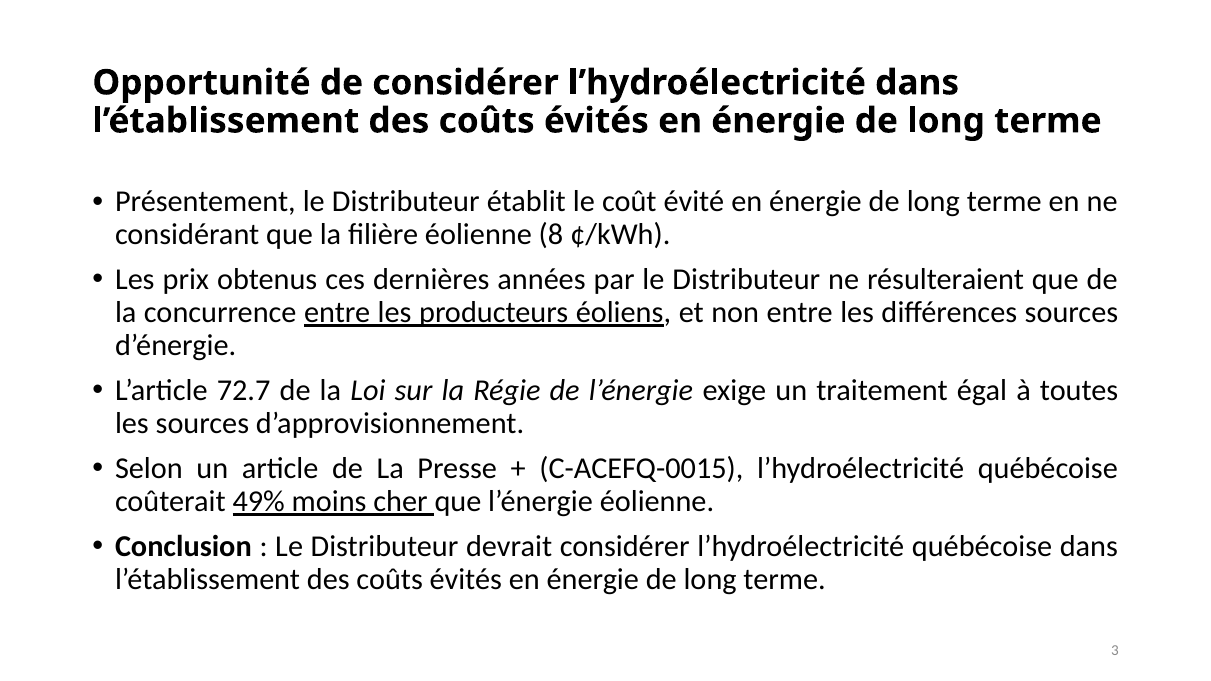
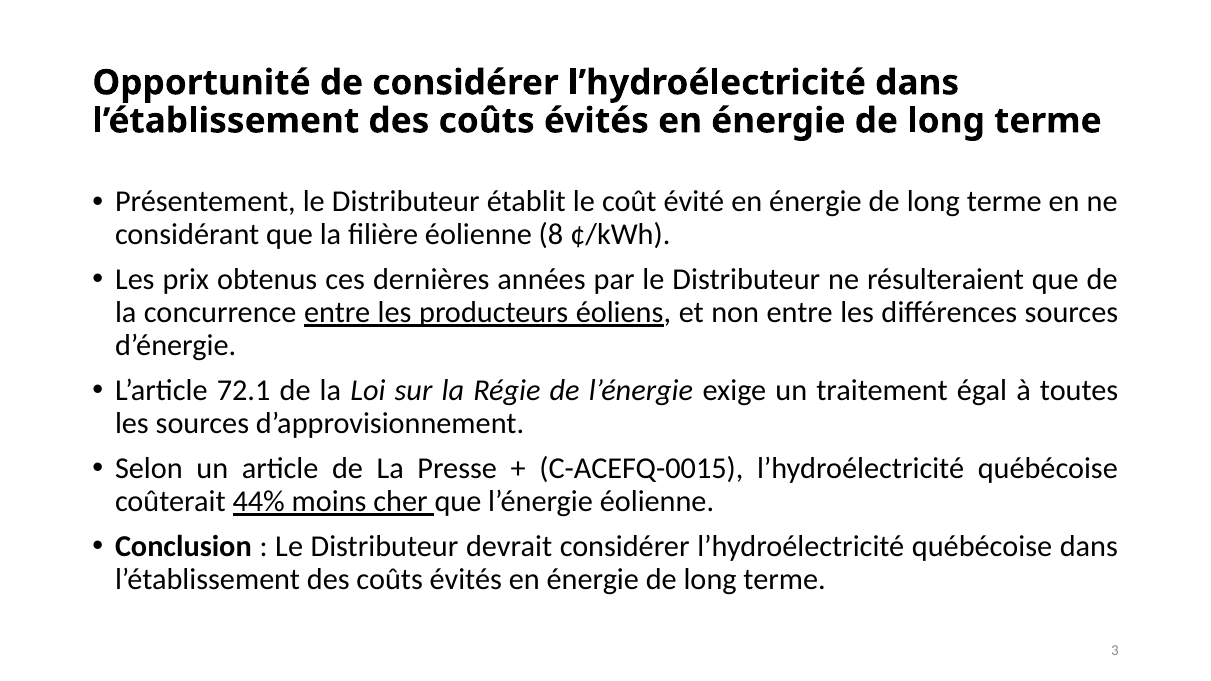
72.7: 72.7 -> 72.1
49%: 49% -> 44%
